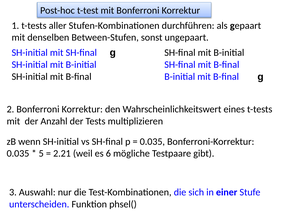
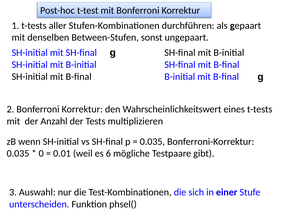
5: 5 -> 0
2.21: 2.21 -> 0.01
